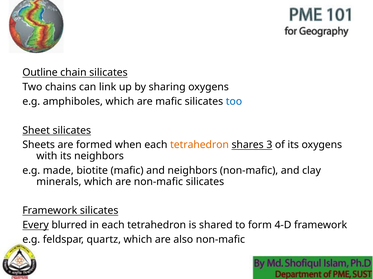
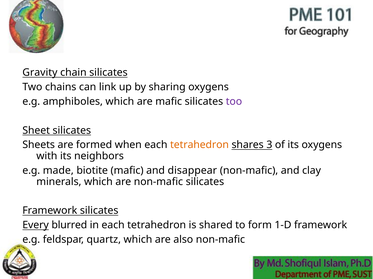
Outline: Outline -> Gravity
too colour: blue -> purple
and neighbors: neighbors -> disappear
4-D: 4-D -> 1-D
